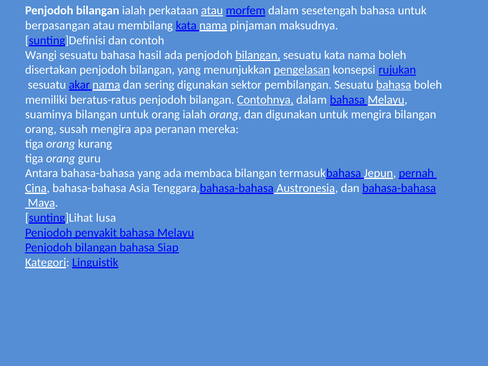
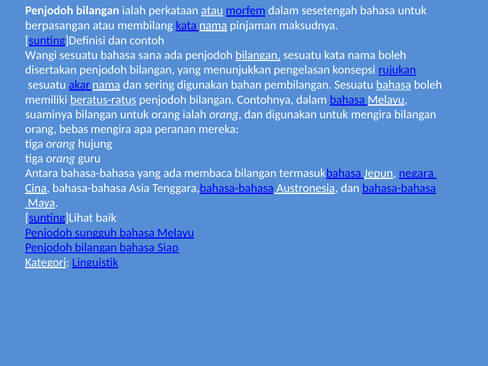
hasil: hasil -> sana
pengelasan underline: present -> none
sektor: sektor -> bahan
beratus-ratus underline: none -> present
Contohnya underline: present -> none
susah: susah -> bebas
kurang: kurang -> hujung
pernah: pernah -> negara
lusa: lusa -> baik
penyakit: penyakit -> sungguh
